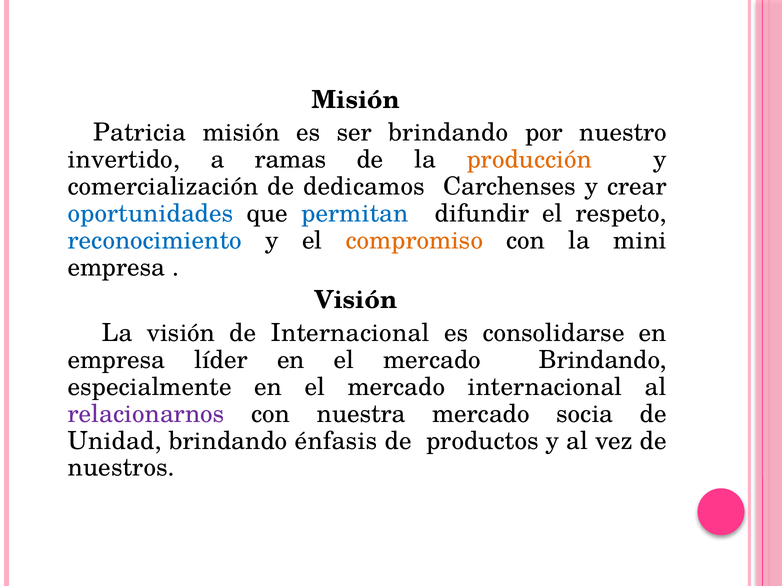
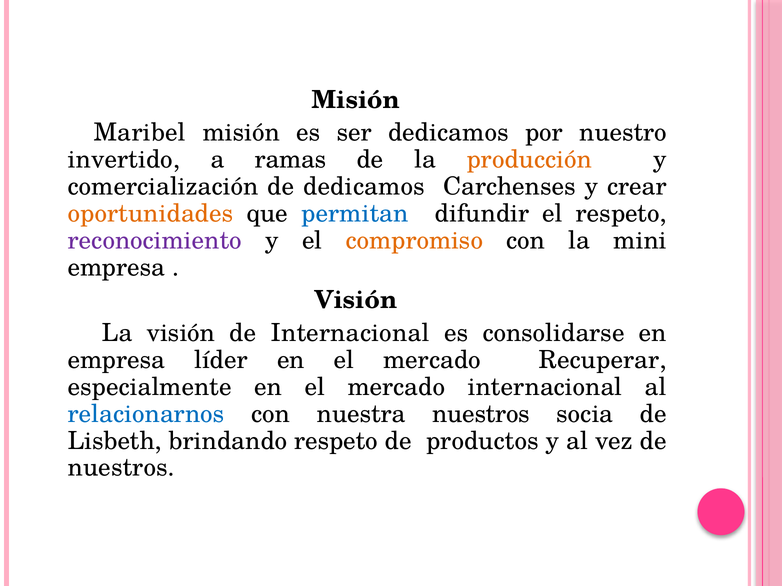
Patricia: Patricia -> Maribel
ser brindando: brindando -> dedicamos
oportunidades colour: blue -> orange
reconocimiento colour: blue -> purple
mercado Brindando: Brindando -> Recuperar
relacionarnos colour: purple -> blue
nuestra mercado: mercado -> nuestros
Unidad: Unidad -> Lisbeth
brindando énfasis: énfasis -> respeto
